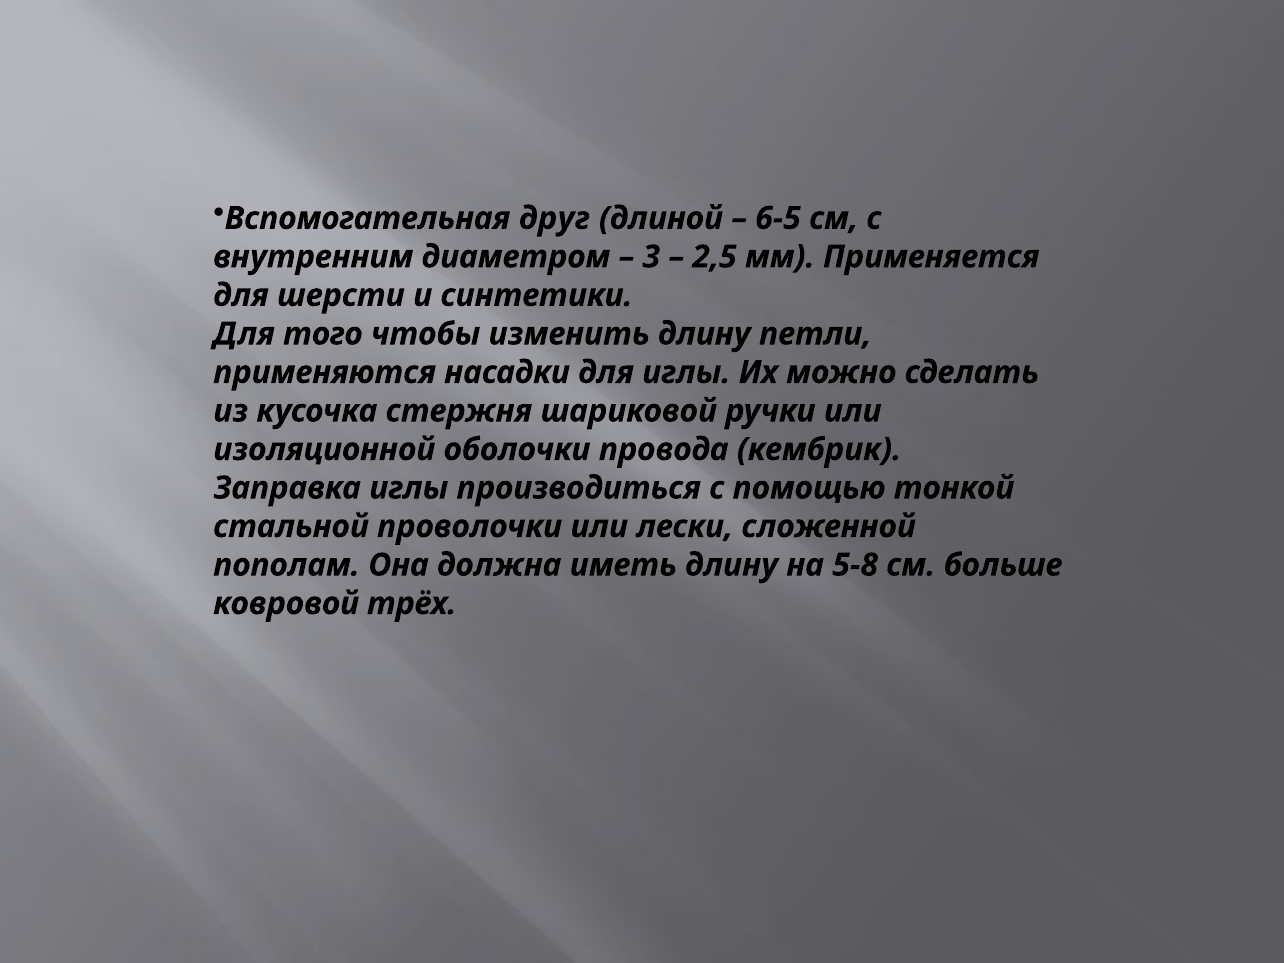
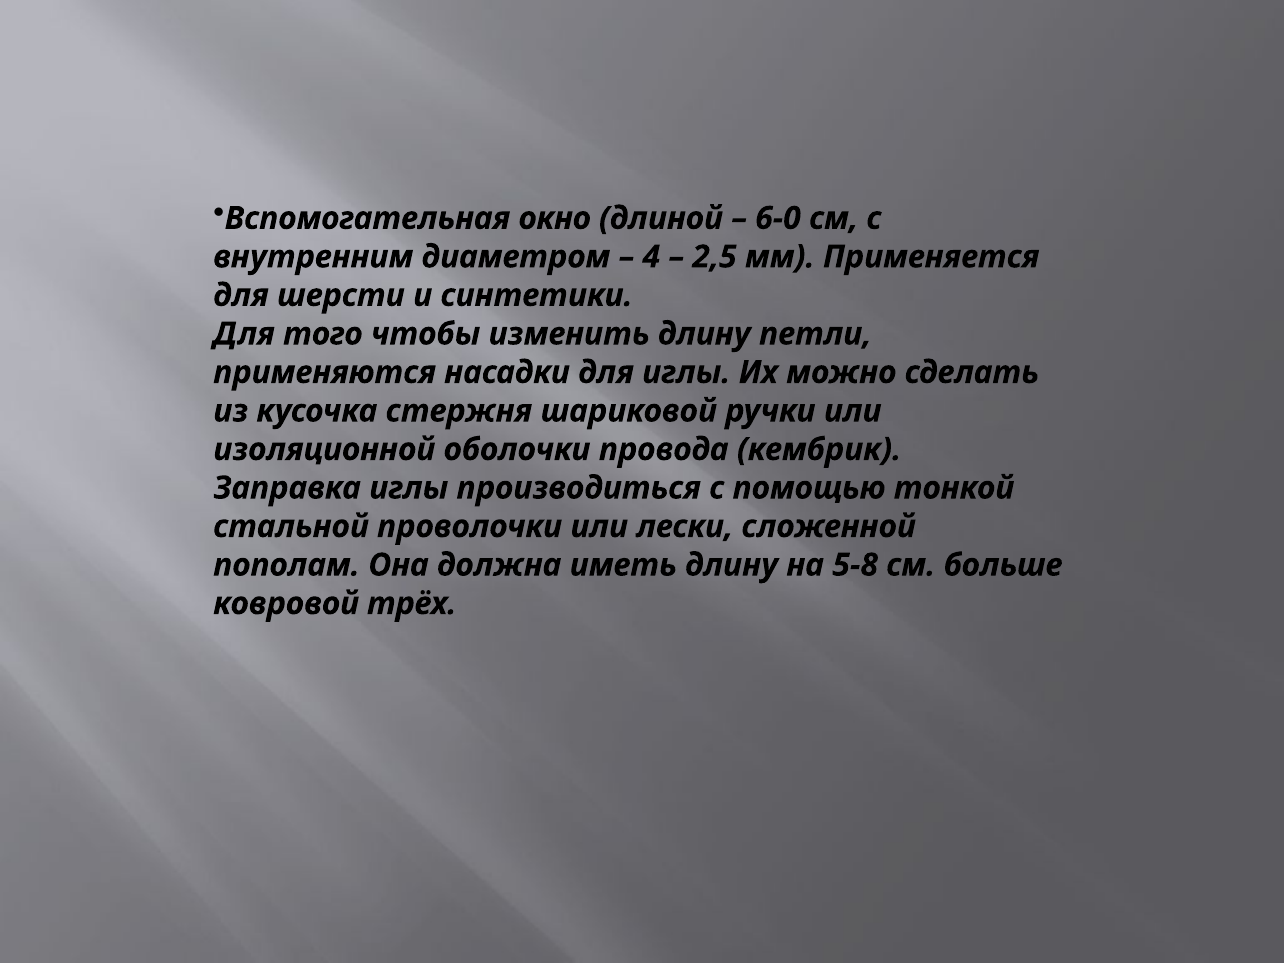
друг: друг -> окно
6-5: 6-5 -> 6-0
3: 3 -> 4
